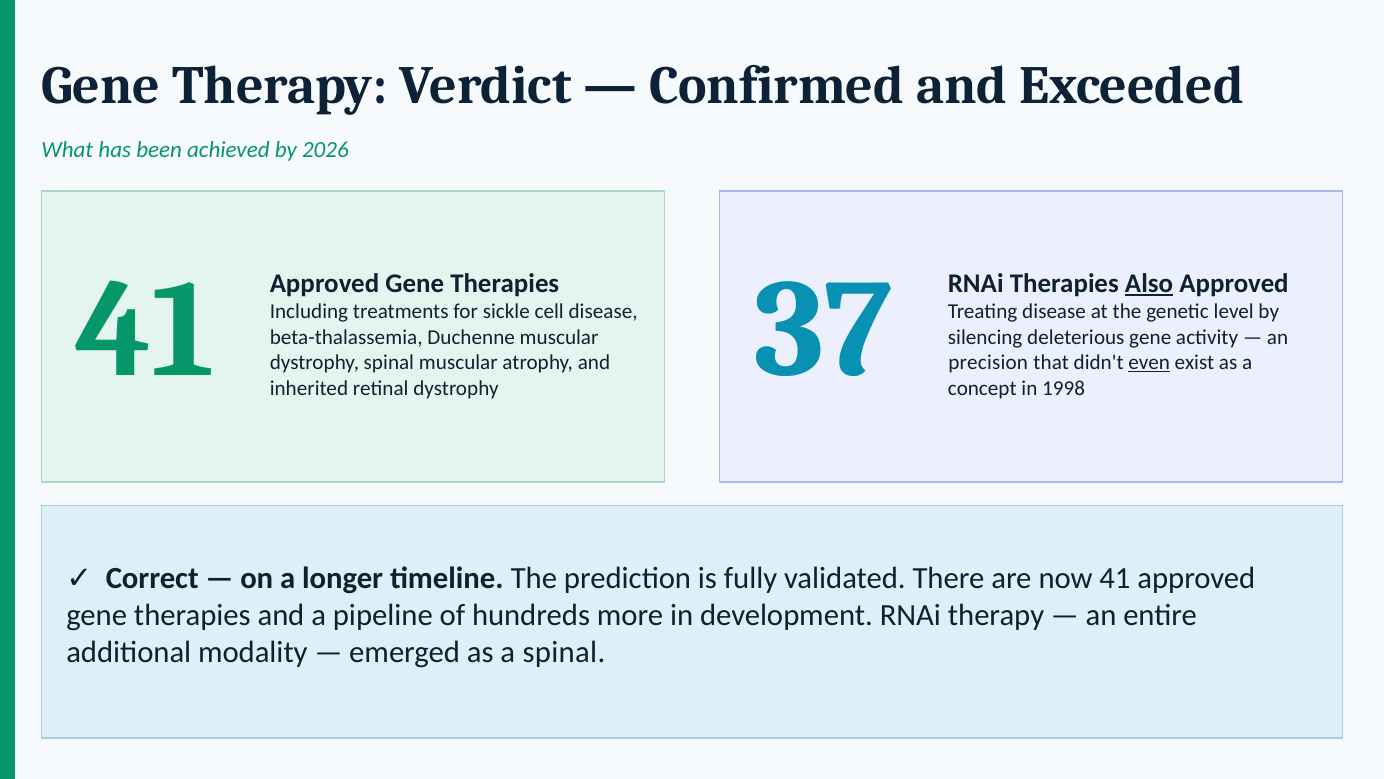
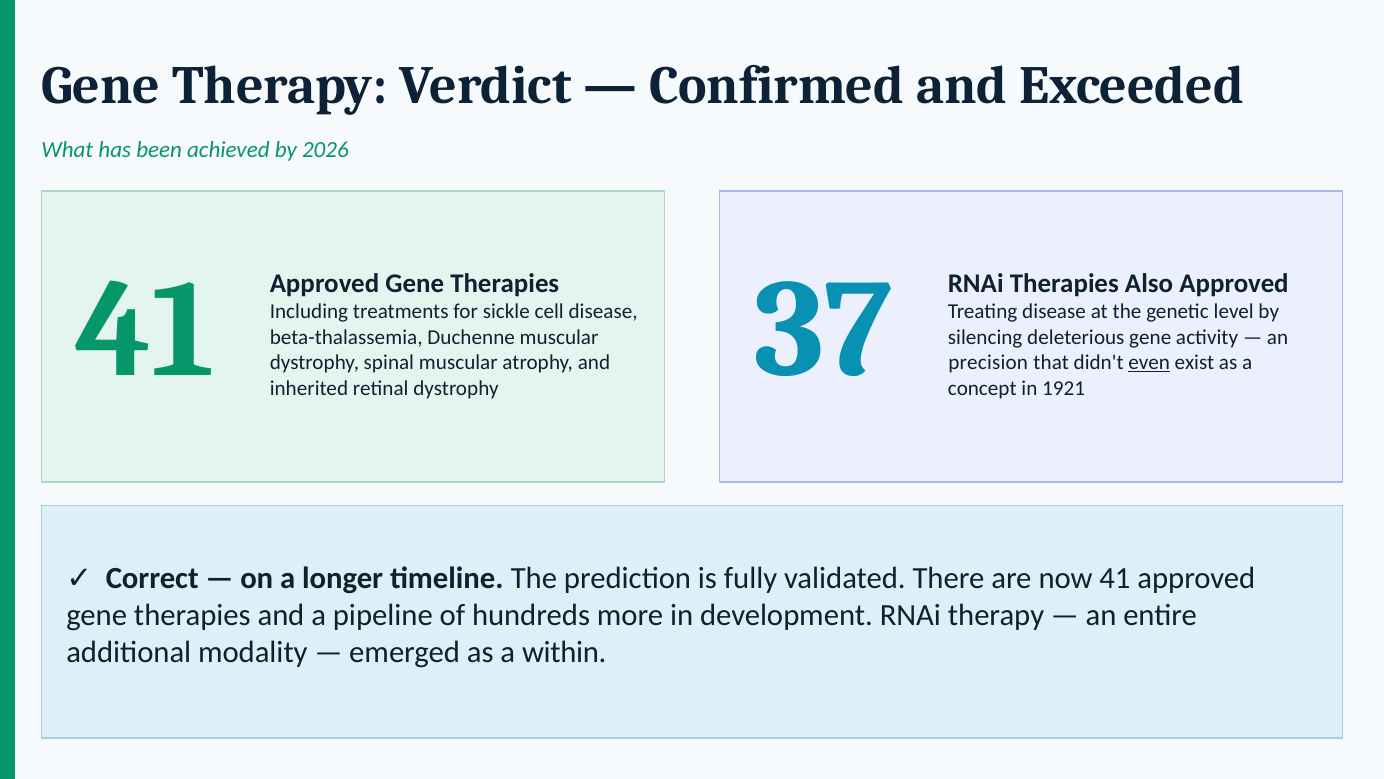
1998: 1998 -> 1921
Also underline: present -> none
a spinal: spinal -> within
